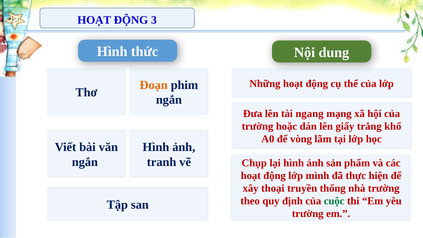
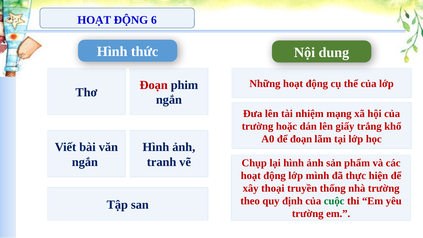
3: 3 -> 6
Đoạn at (154, 85) colour: orange -> red
ngang: ngang -> nhiệm
để vòng: vòng -> đoạn
